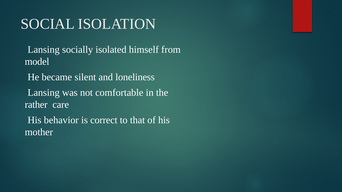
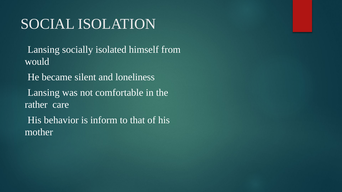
model: model -> would
correct: correct -> inform
